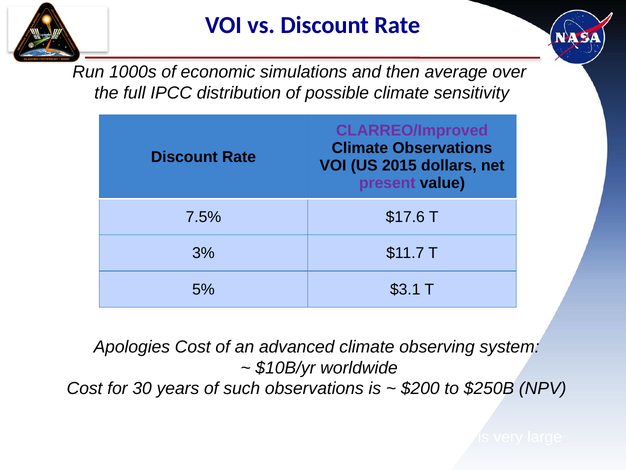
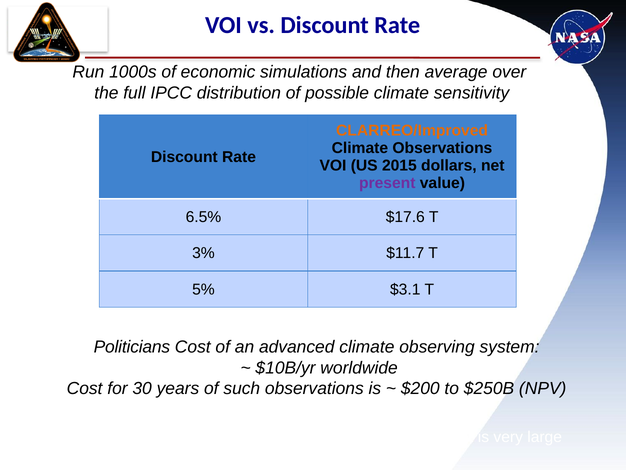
CLARREO/Improved colour: purple -> orange
7.5%: 7.5% -> 6.5%
Apologies: Apologies -> Politicians
